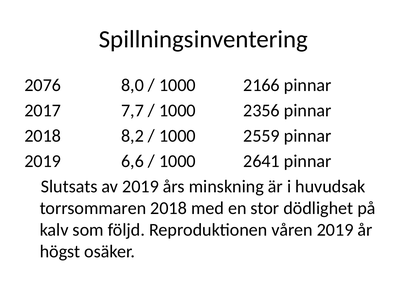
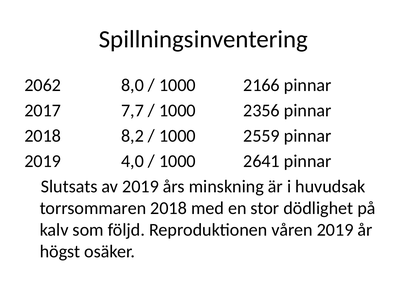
2076: 2076 -> 2062
6,6: 6,6 -> 4,0
